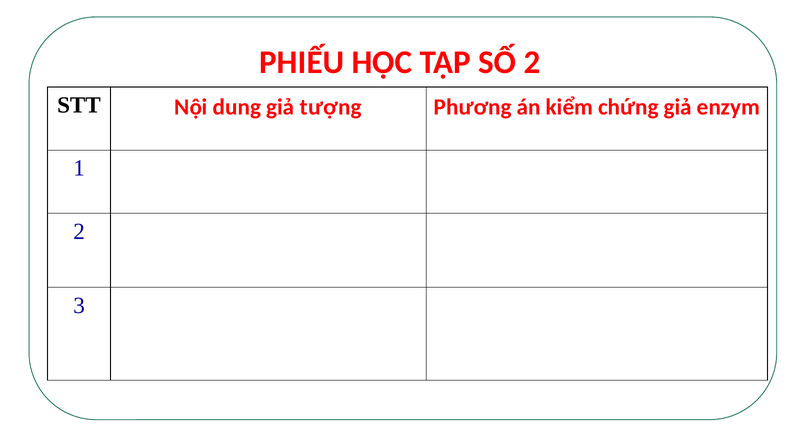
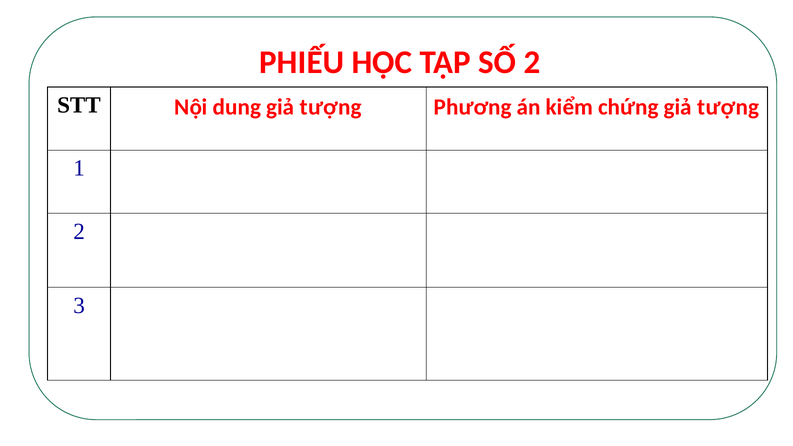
chứng giả enzym: enzym -> tượng
